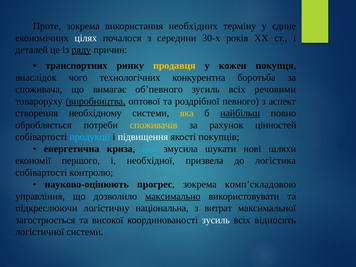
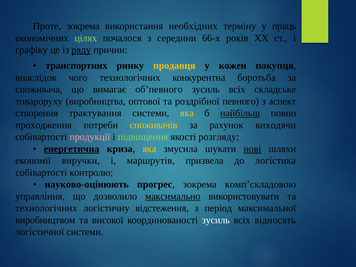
єдине: єдине -> праць
цілях colour: white -> light green
30-х: 30-х -> 66-х
деталей: деталей -> графіку
речовими: речовими -> складське
виробництва underline: present -> none
необхідному: необхідному -> трактування
обробляється: обробляється -> проходження
цінностей: цінностей -> виходячи
продукції colour: light blue -> pink
підвищення colour: white -> light green
покупців: покупців -> розгляду
енергетична underline: none -> present
яка at (149, 149) colour: light blue -> yellow
нові underline: none -> present
першого: першого -> виручки
необхідної: необхідної -> маршрутів
підкреслюючи at (46, 208): підкреслюючи -> технологічних
національна: національна -> відстеження
витрат: витрат -> період
загострюється: загострюється -> виробництвом
